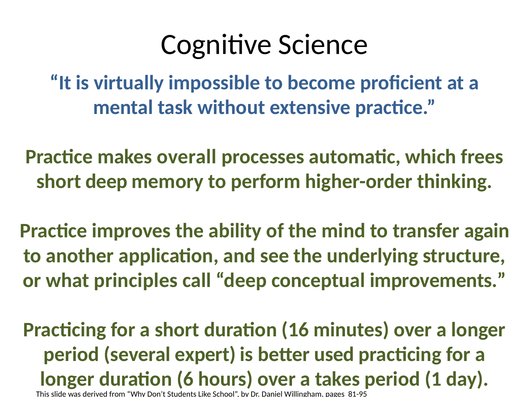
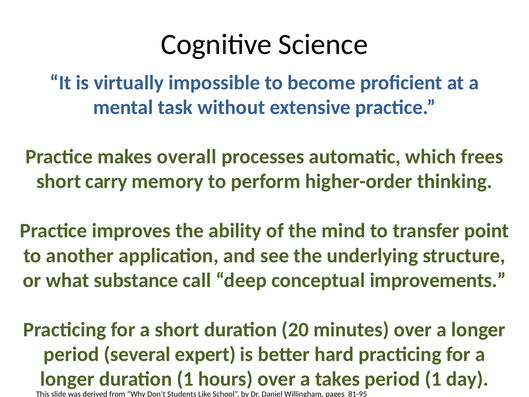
short deep: deep -> carry
again: again -> point
principles: principles -> substance
16: 16 -> 20
used: used -> hard
duration 6: 6 -> 1
